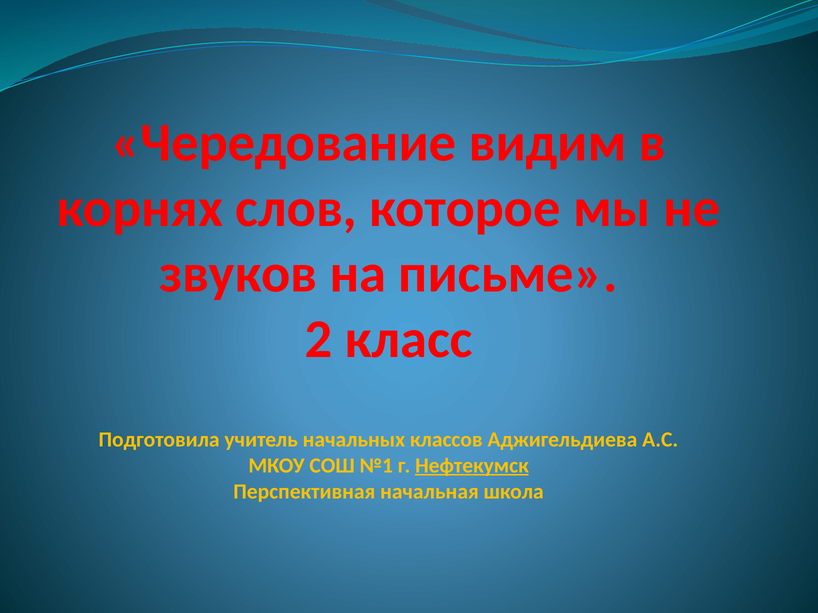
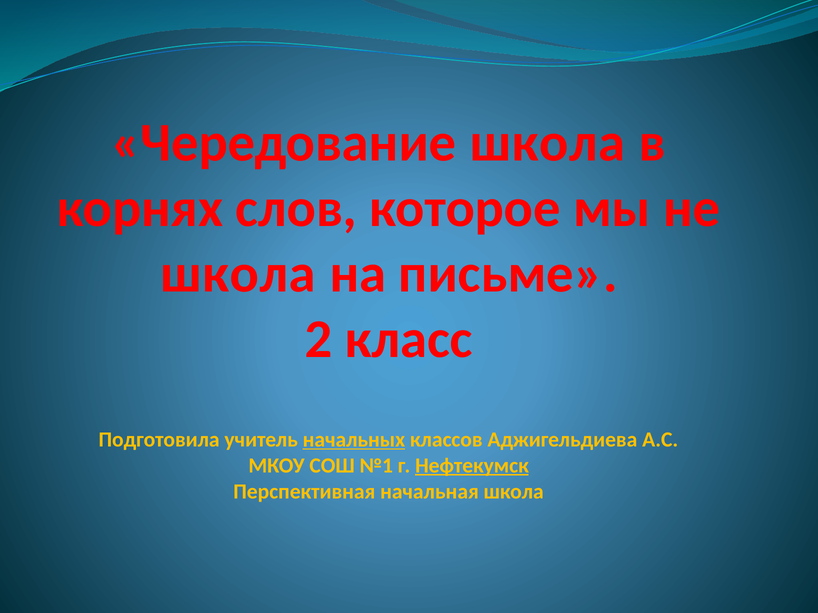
Чередование видим: видим -> школа
звуков at (238, 274): звуков -> школа
начальных underline: none -> present
